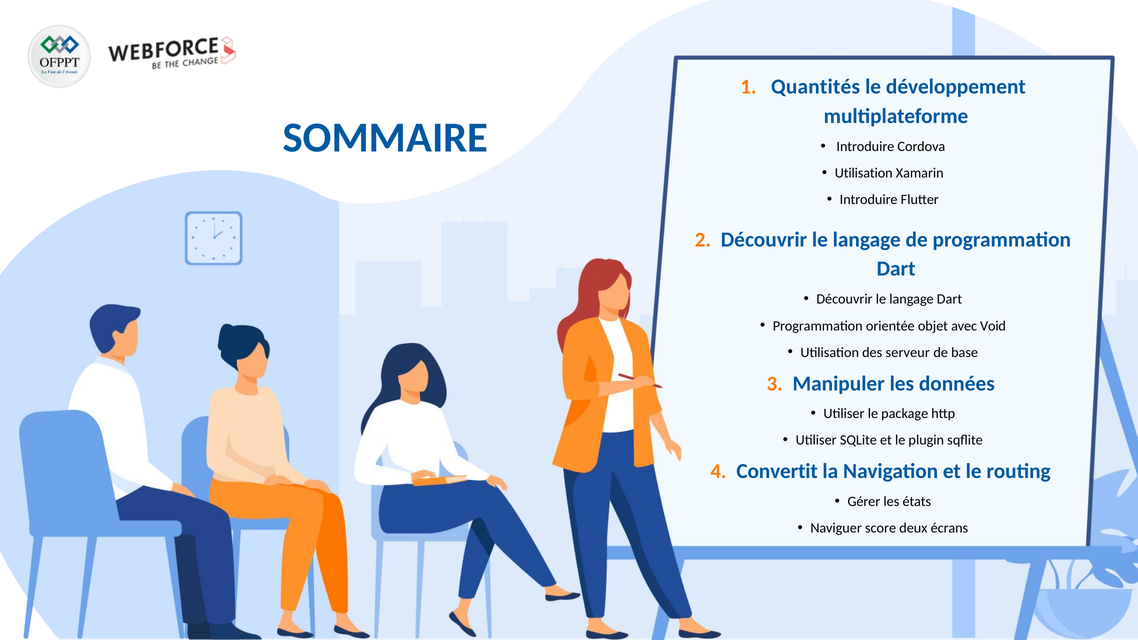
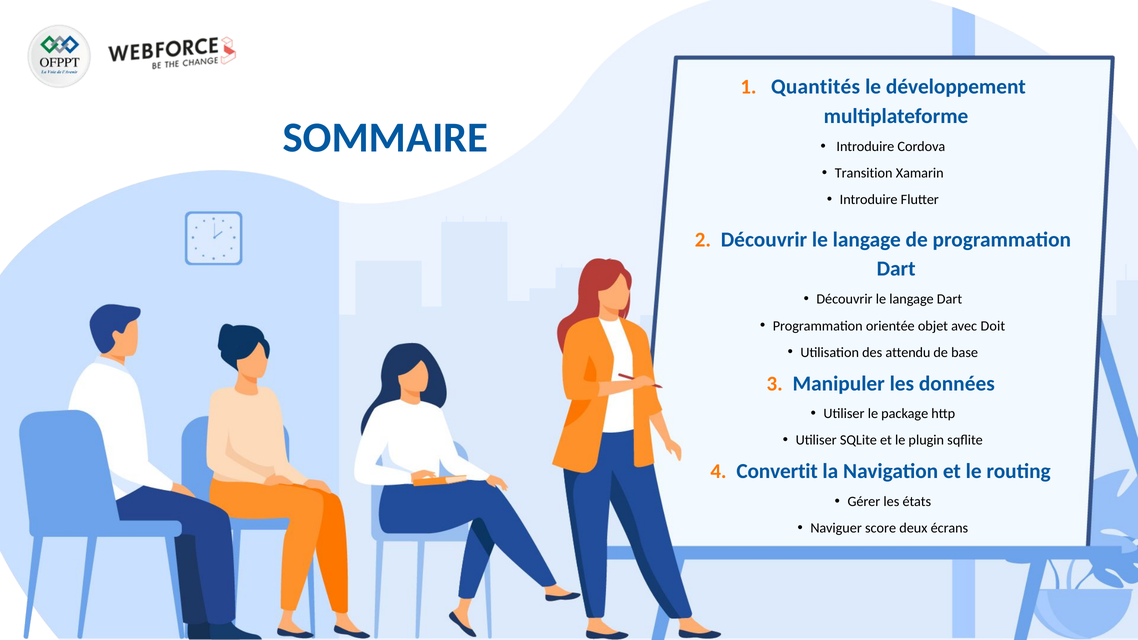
Utilisation at (864, 173): Utilisation -> Transition
Void: Void -> Doit
serveur: serveur -> attendu
